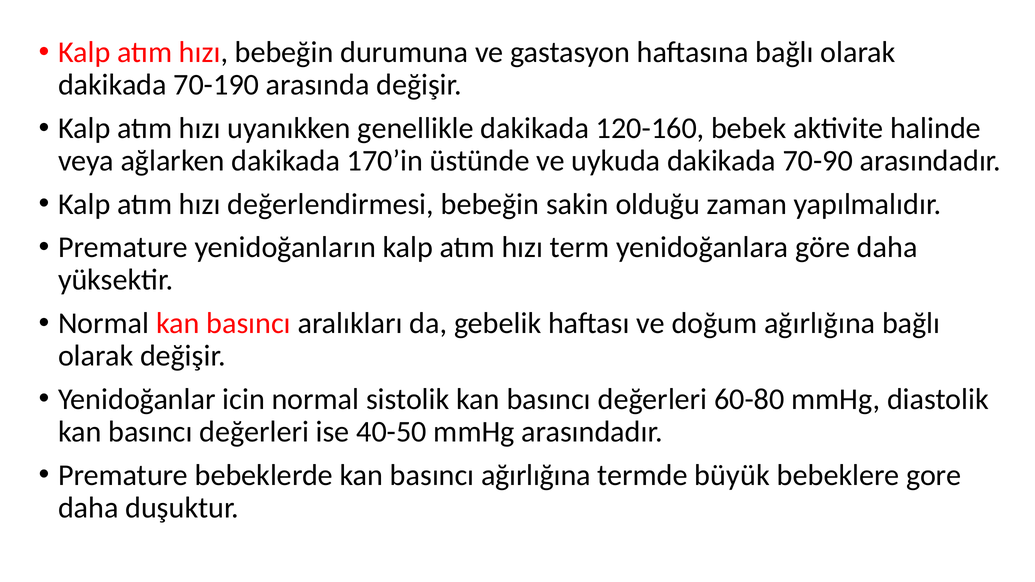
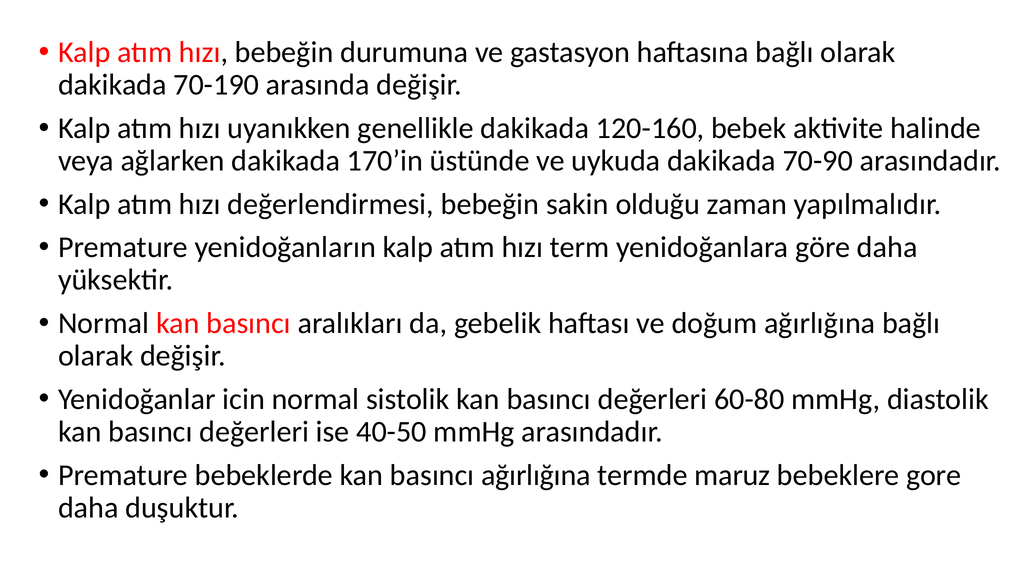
büyük: büyük -> maruz
